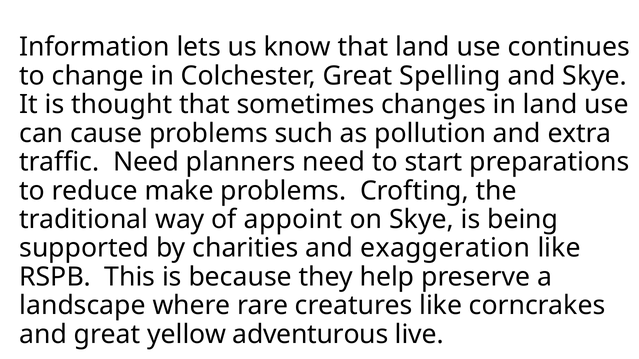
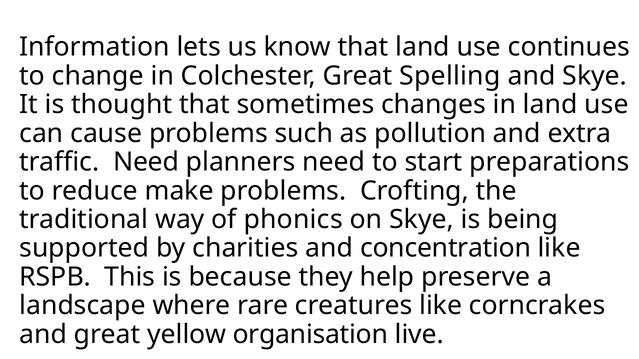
appoint: appoint -> phonics
exaggeration: exaggeration -> concentration
adventurous: adventurous -> organisation
